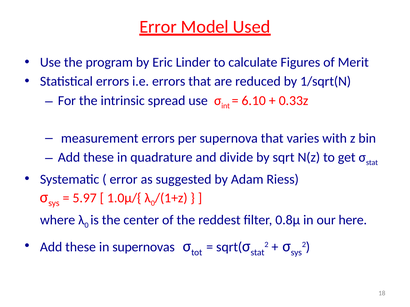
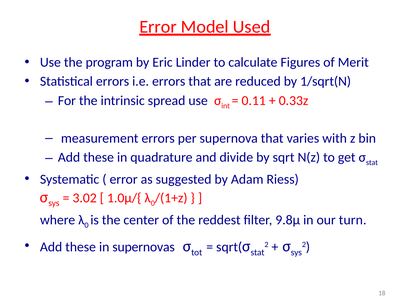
6.10: 6.10 -> 0.11
5.97: 5.97 -> 3.02
0.8μ: 0.8μ -> 9.8μ
here: here -> turn
